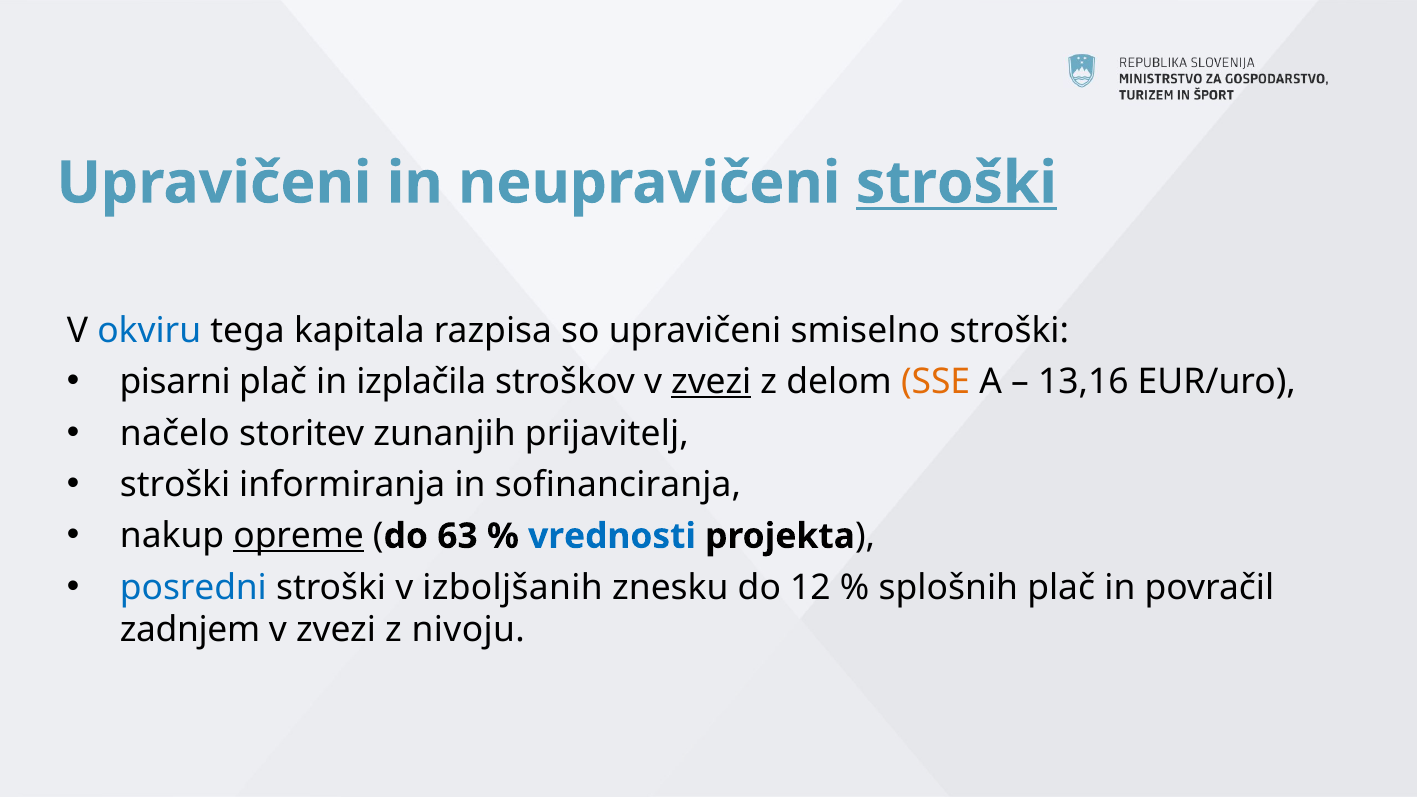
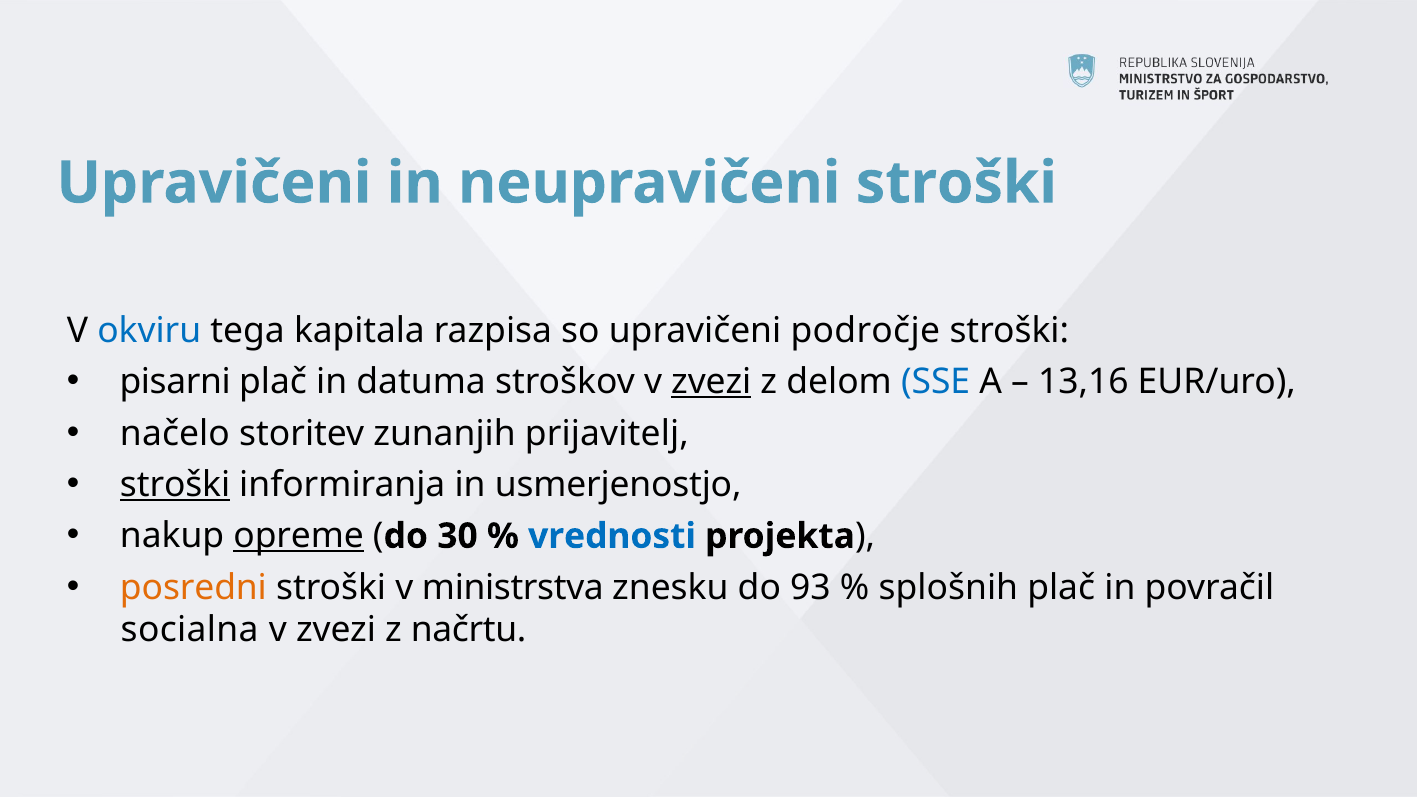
stroški at (956, 183) underline: present -> none
smiselno: smiselno -> področje
izplačila: izplačila -> datuma
SSE colour: orange -> blue
stroški at (175, 485) underline: none -> present
sofinanciranja: sofinanciranja -> usmerjenostjo
63: 63 -> 30
posredni colour: blue -> orange
izboljšanih: izboljšanih -> ministrstva
12: 12 -> 93
zadnjem: zadnjem -> socialna
nivoju: nivoju -> načrtu
